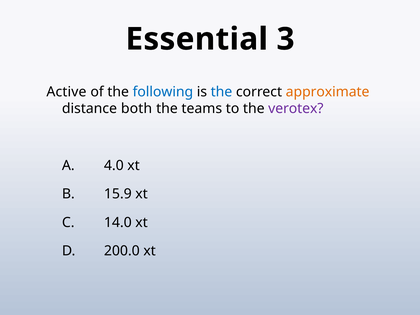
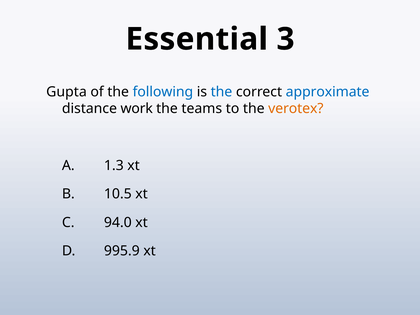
Active: Active -> Gupta
approximate colour: orange -> blue
both: both -> work
verotex colour: purple -> orange
4.0: 4.0 -> 1.3
15.9: 15.9 -> 10.5
14.0: 14.0 -> 94.0
200.0: 200.0 -> 995.9
